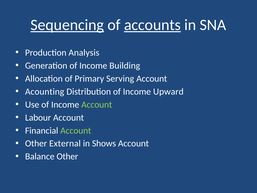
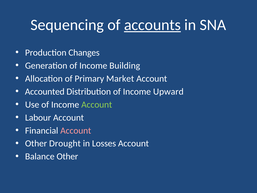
Sequencing underline: present -> none
Analysis: Analysis -> Changes
Serving: Serving -> Market
Acounting: Acounting -> Accounted
Account at (76, 130) colour: light green -> pink
External: External -> Drought
Shows: Shows -> Losses
